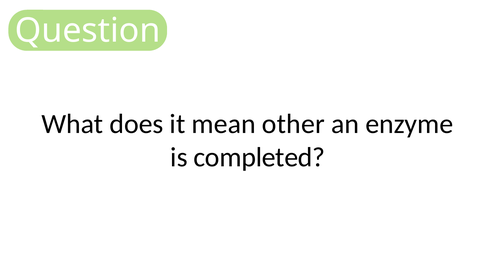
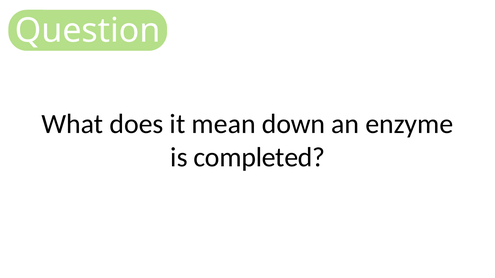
other: other -> down
